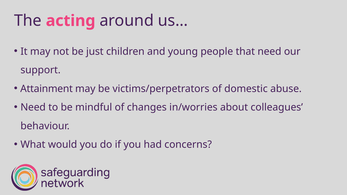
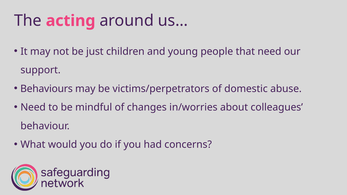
Attainment: Attainment -> Behaviours
